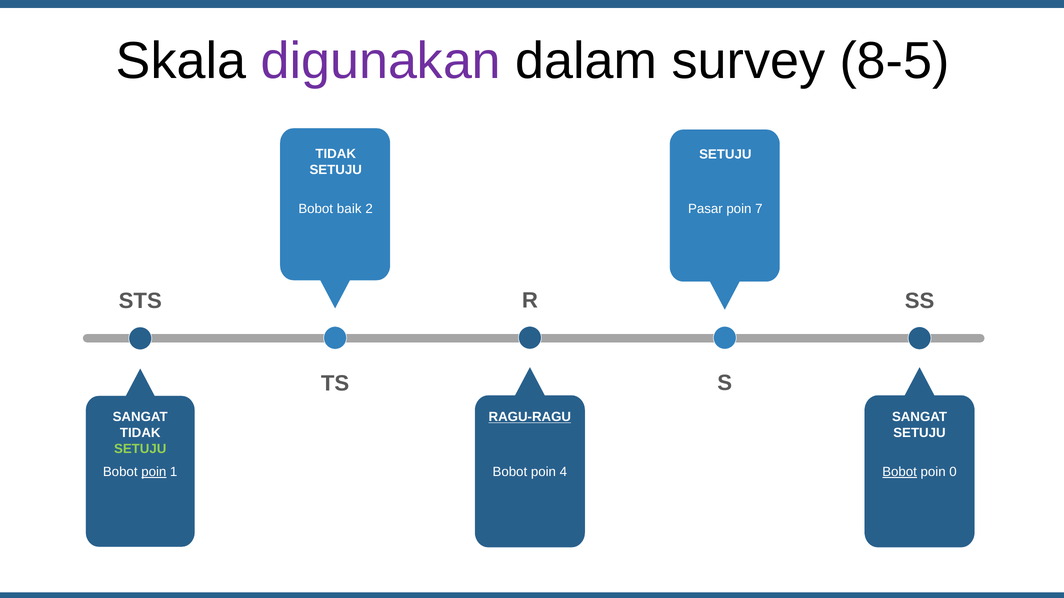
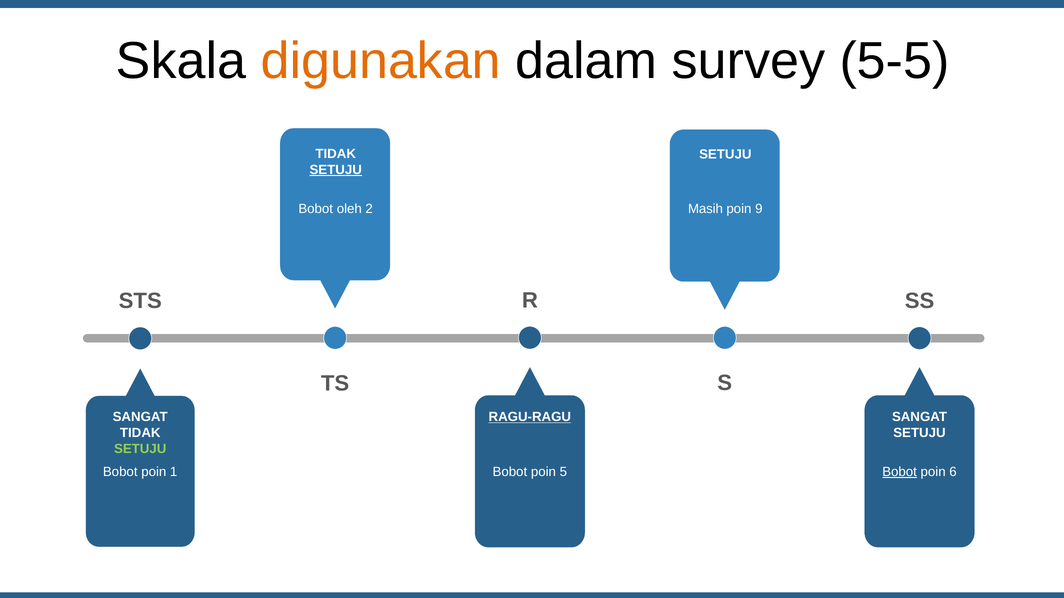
digunakan colour: purple -> orange
8-5: 8-5 -> 5-5
SETUJU at (336, 170) underline: none -> present
baik: baik -> oleh
Pasar: Pasar -> Masih
7: 7 -> 9
poin at (154, 472) underline: present -> none
4: 4 -> 5
0: 0 -> 6
